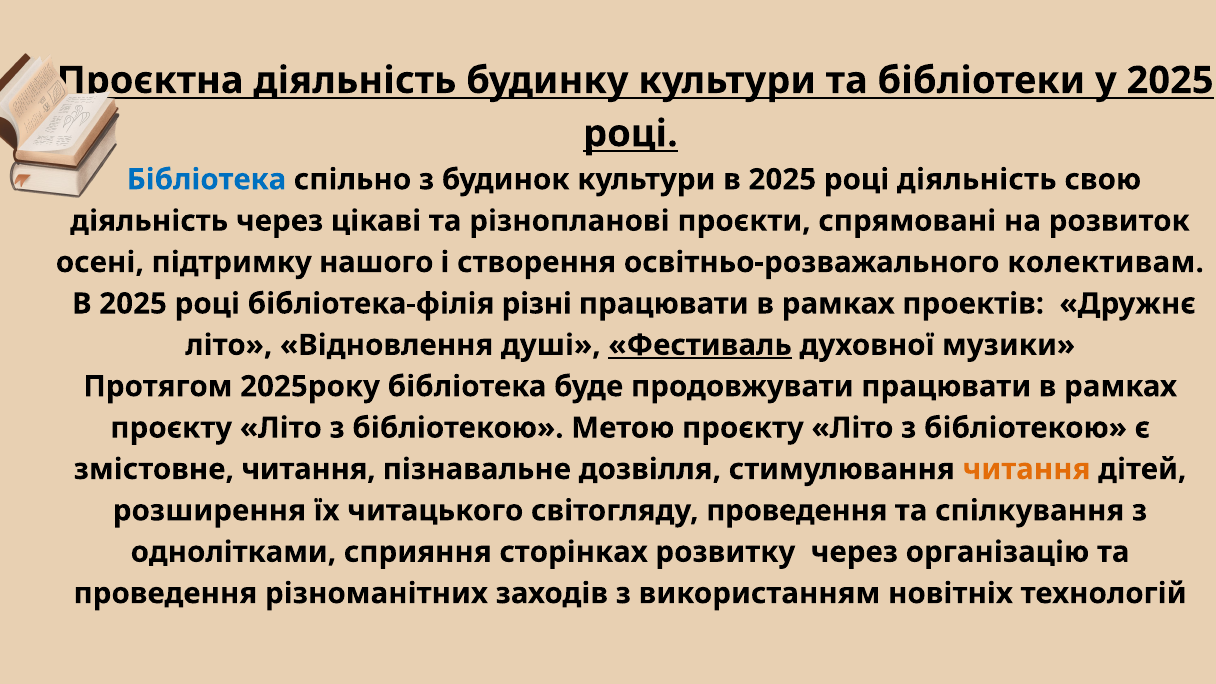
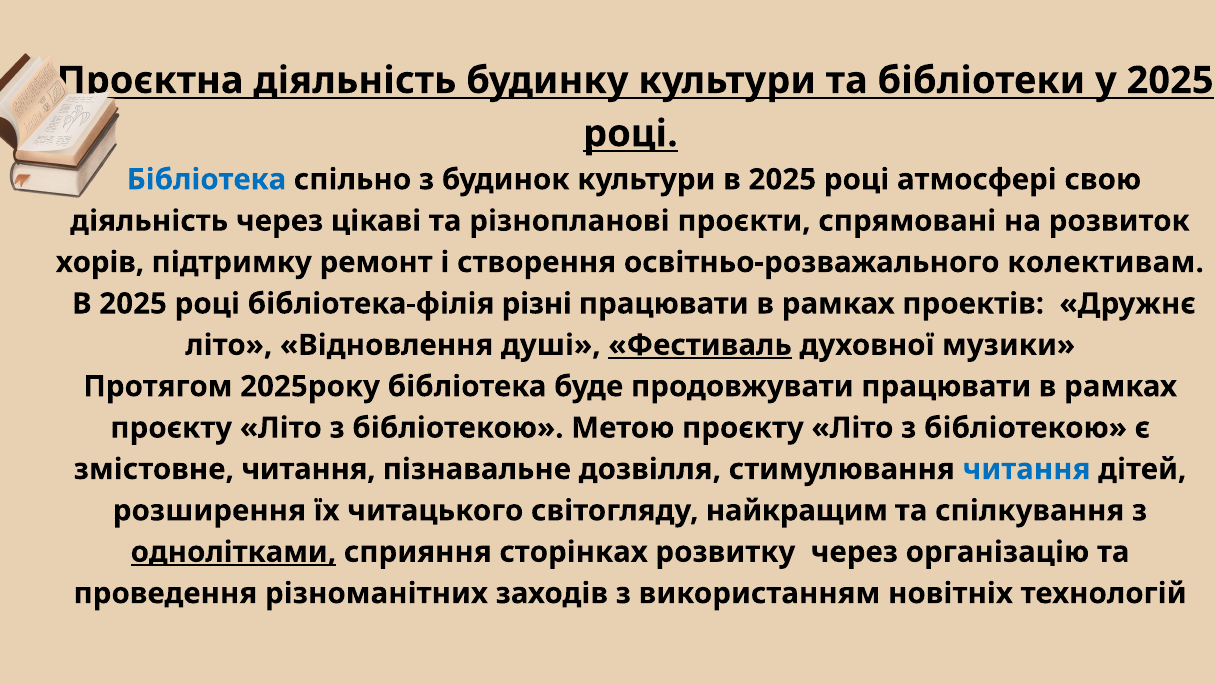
році діяльність: діяльність -> атмосфері
осені: осені -> хорів
нашого: нашого -> ремонт
читання at (1026, 469) colour: orange -> blue
світогляду проведення: проведення -> найкращим
однолітками underline: none -> present
